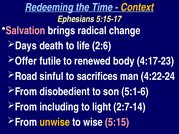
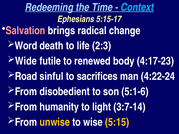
Context colour: yellow -> light blue
Days: Days -> Word
2:6: 2:6 -> 2:3
Offer: Offer -> Wide
including: including -> humanity
2:7-14: 2:7-14 -> 3:7-14
5:15 colour: pink -> yellow
